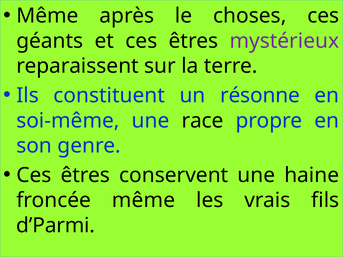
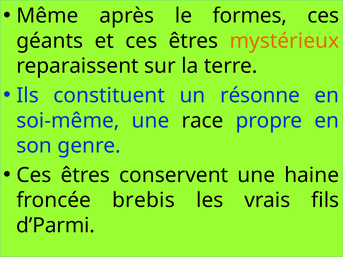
choses: choses -> formes
mystérieux colour: purple -> orange
froncée même: même -> brebis
